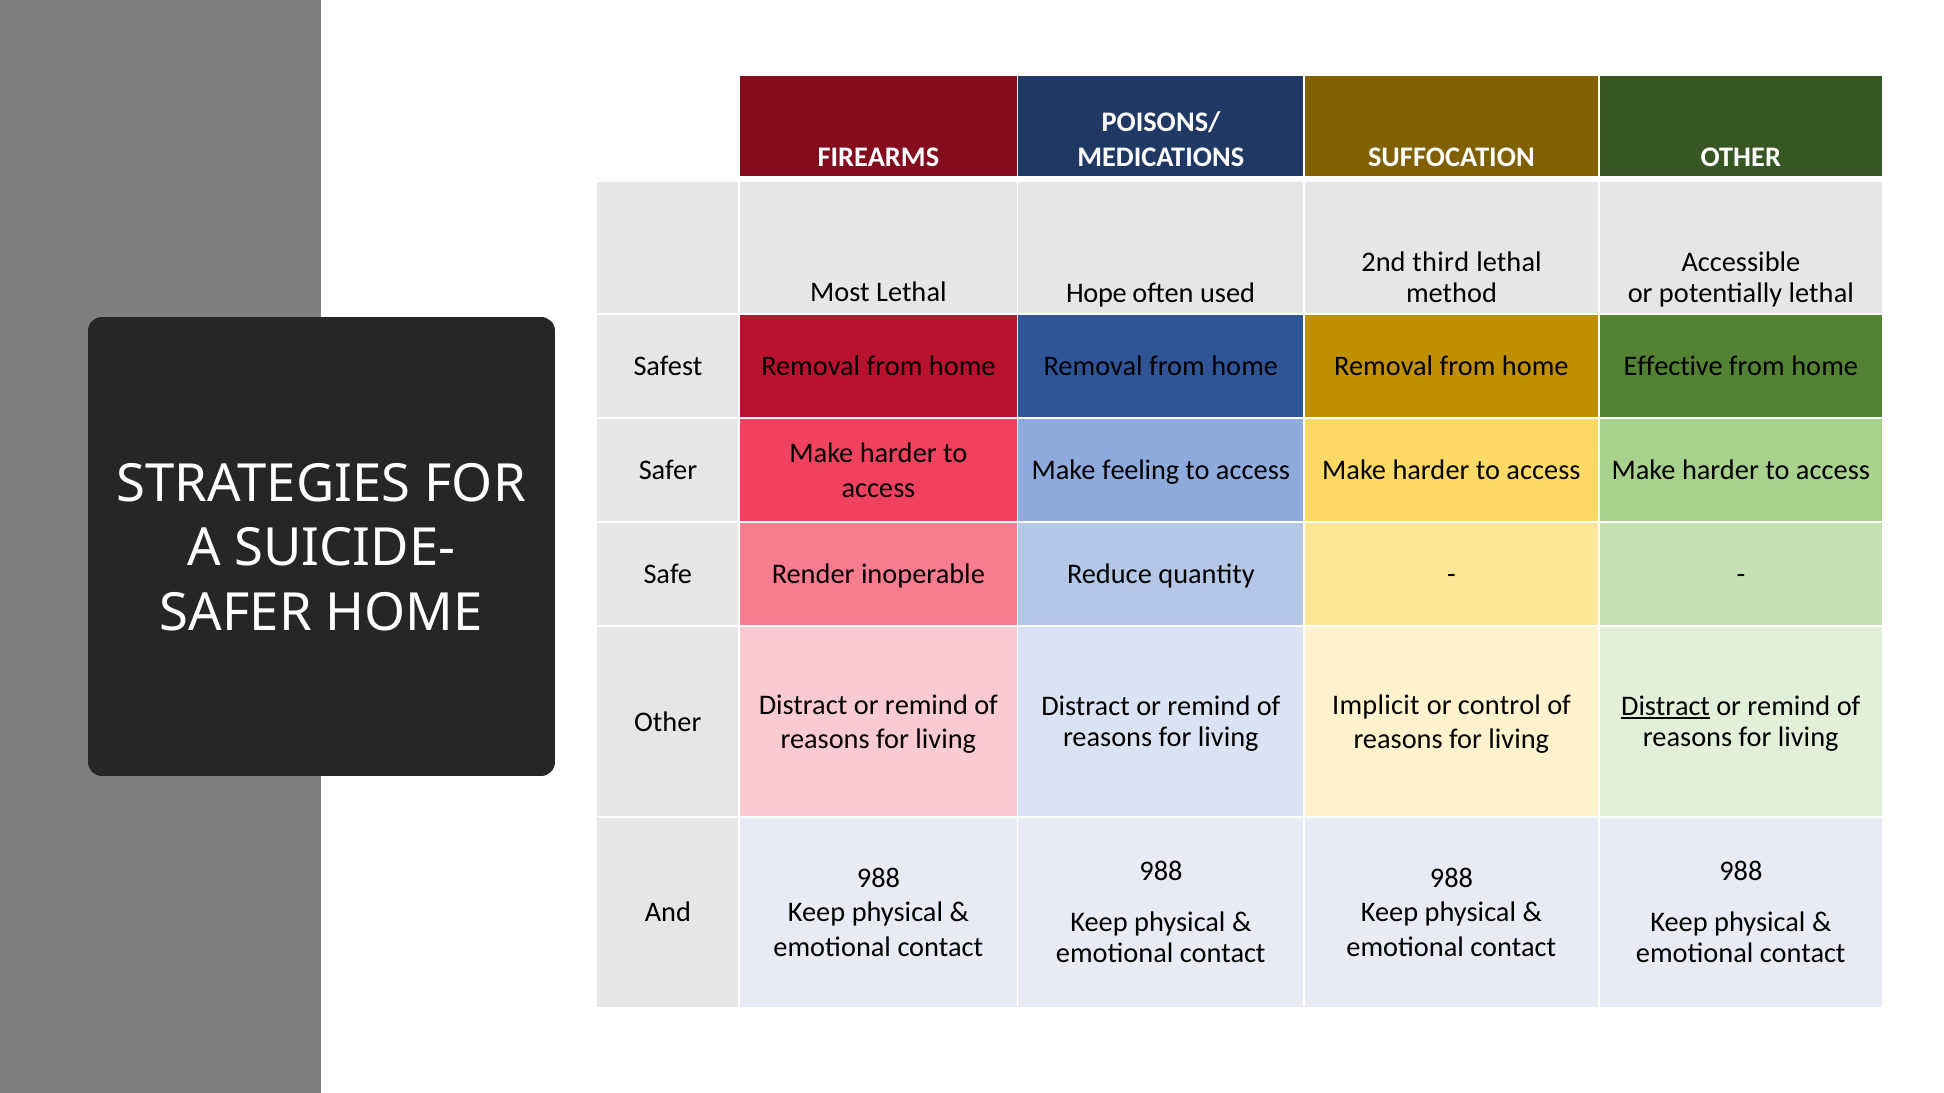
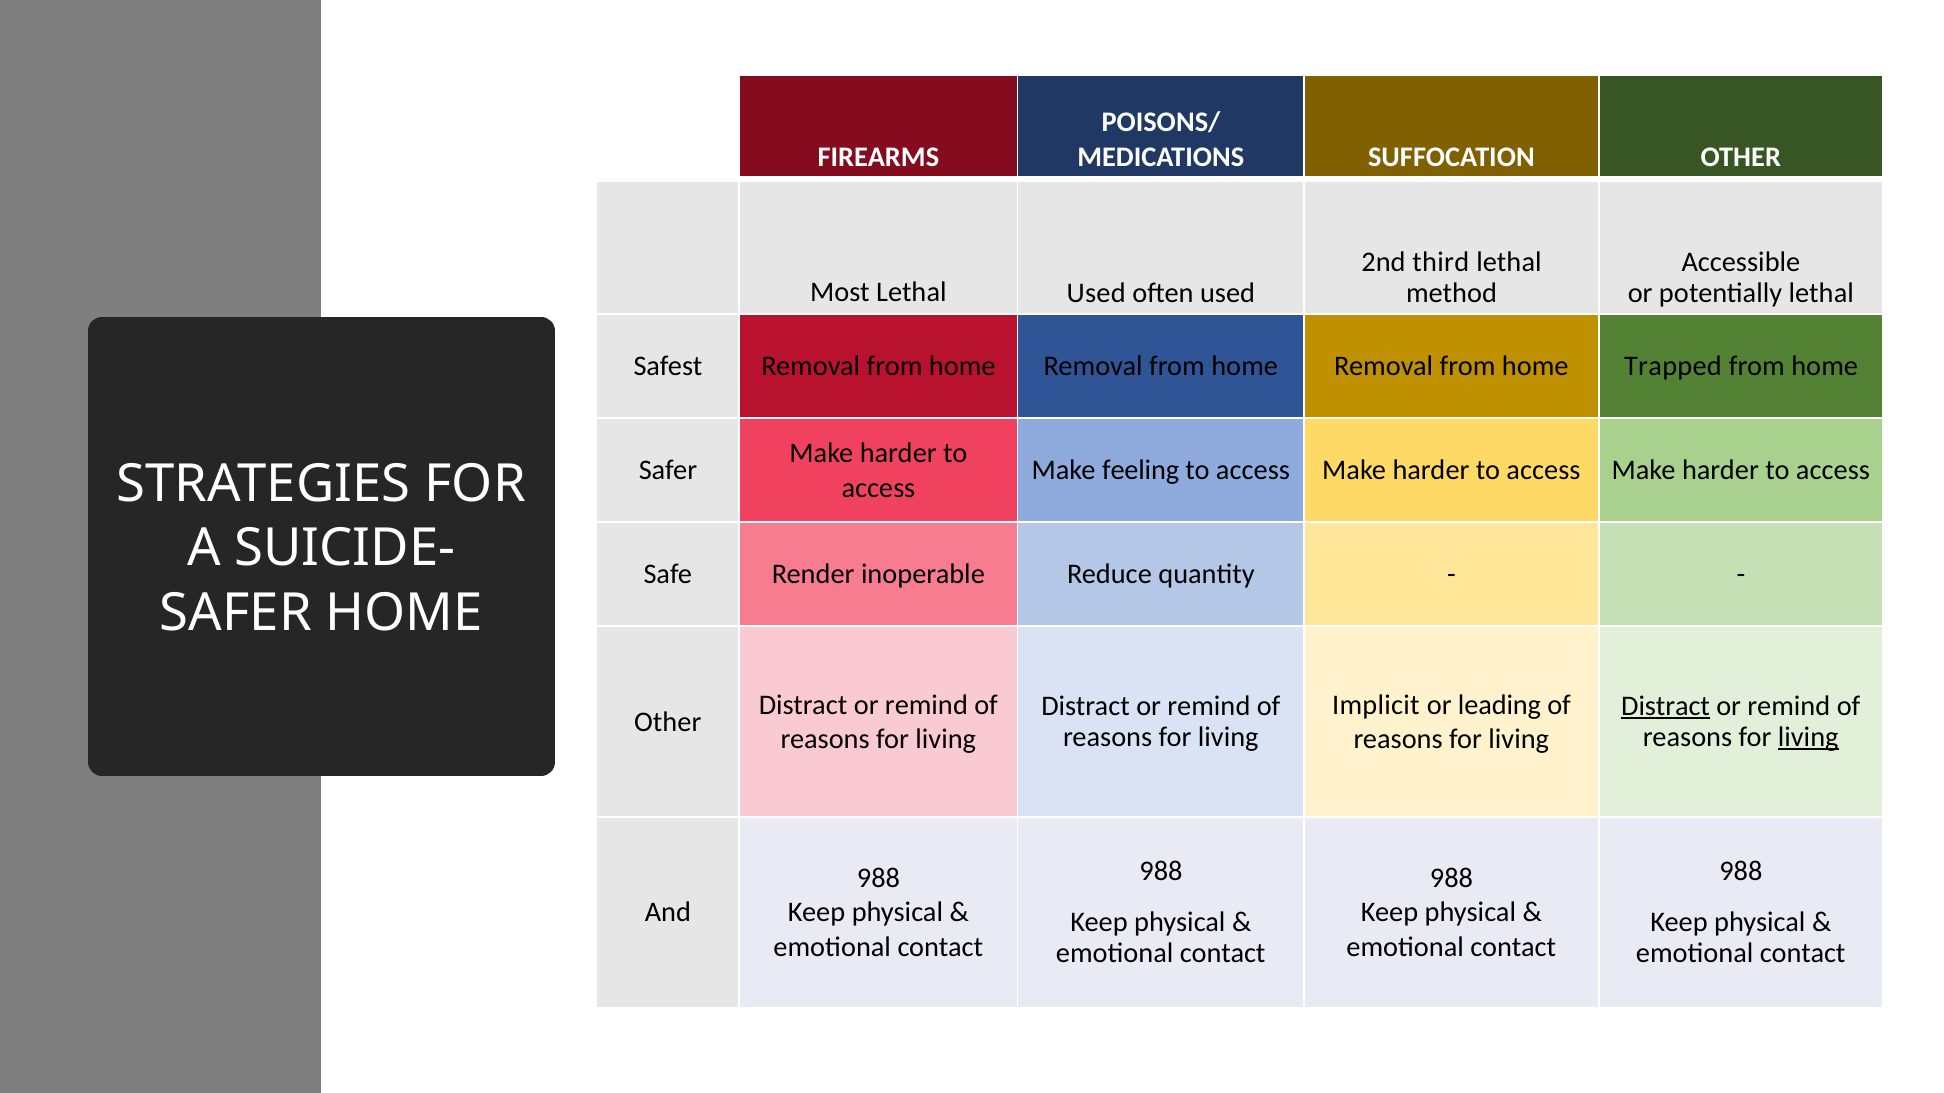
Lethal Hope: Hope -> Used
Effective: Effective -> Trapped
control: control -> leading
living at (1808, 737) underline: none -> present
